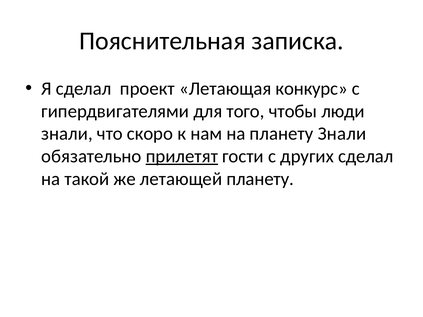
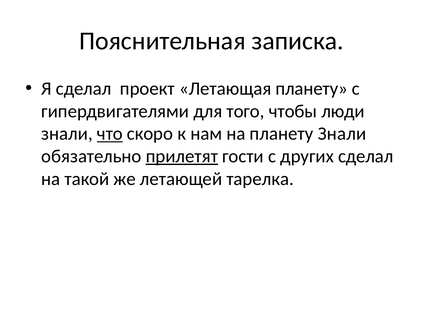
Летающая конкурс: конкурс -> планету
что underline: none -> present
летающей планету: планету -> тарелка
